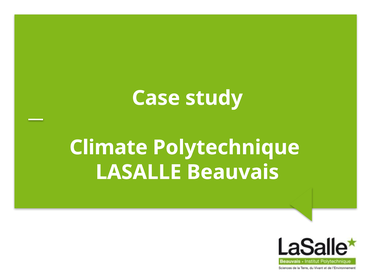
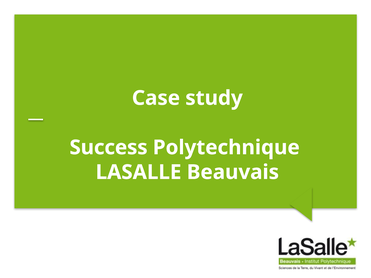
Climate: Climate -> Success
